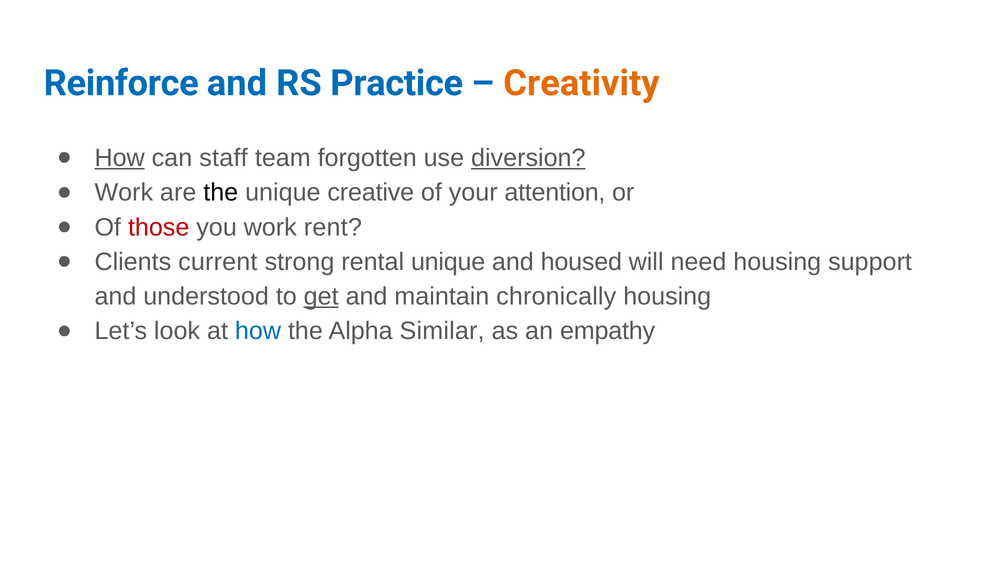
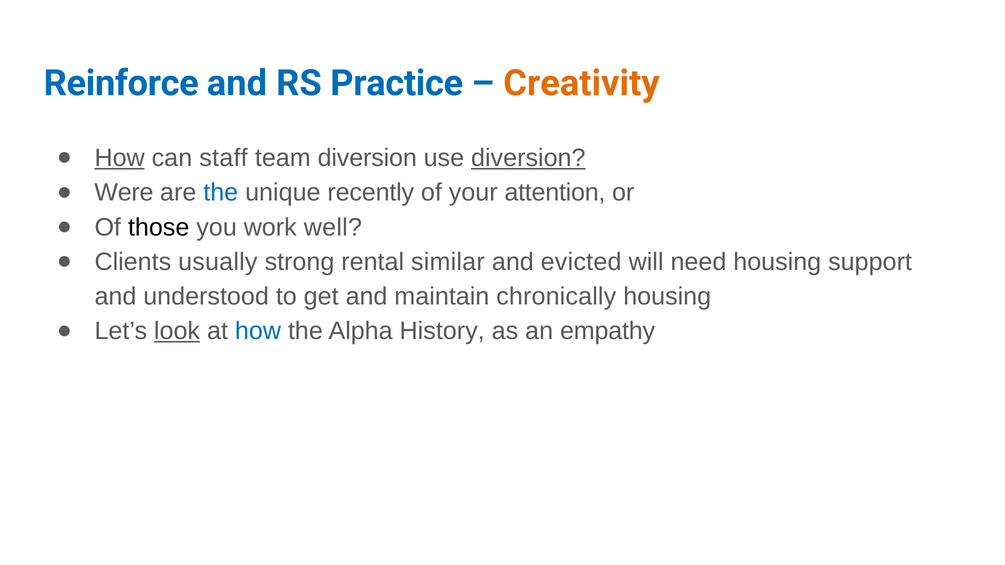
team forgotten: forgotten -> diversion
Work at (124, 193): Work -> Were
the at (221, 193) colour: black -> blue
creative: creative -> recently
those colour: red -> black
rent: rent -> well
current: current -> usually
rental unique: unique -> similar
housed: housed -> evicted
get underline: present -> none
look underline: none -> present
Similar: Similar -> History
